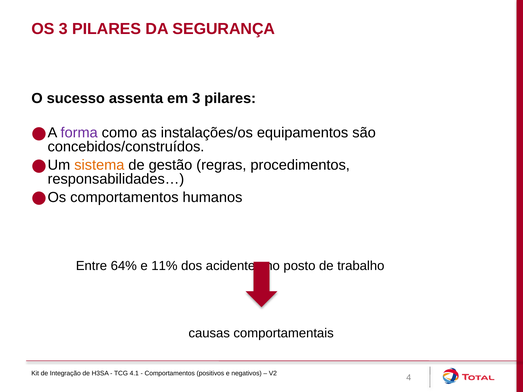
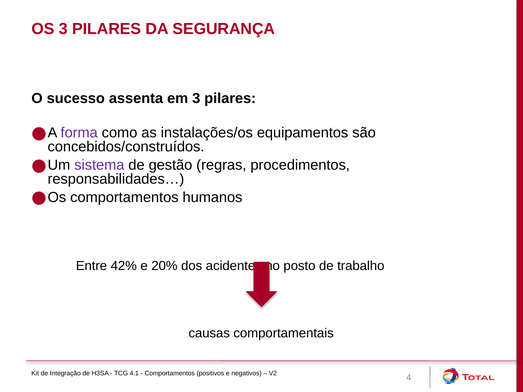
sistema colour: orange -> purple
64%: 64% -> 42%
11%: 11% -> 20%
